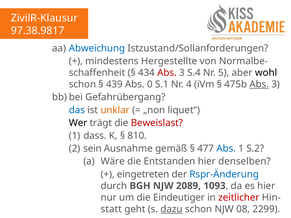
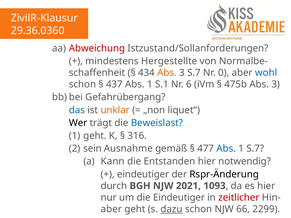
97.38.9817: 97.38.9817 -> 29.36.0360
Abweichung colour: blue -> red
Abs at (167, 73) colour: red -> orange
3 S.4: S.4 -> S.7
5: 5 -> 0
wohl colour: black -> blue
439: 439 -> 437
0 at (150, 84): 0 -> 1
4: 4 -> 6
Abs at (259, 84) underline: present -> none
Beweislast colour: red -> blue
1 dass: dass -> geht
810: 810 -> 316
1 S.2: S.2 -> S.7
Wäre: Wäre -> Kann
denselben: denselben -> notwendig
eingetreten at (143, 174): eingetreten -> eindeutiger
Rspr-Änderung colour: blue -> black
2089: 2089 -> 2021
statt at (111, 209): statt -> aber
08: 08 -> 66
